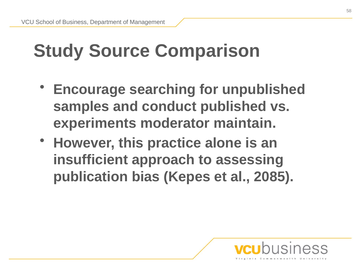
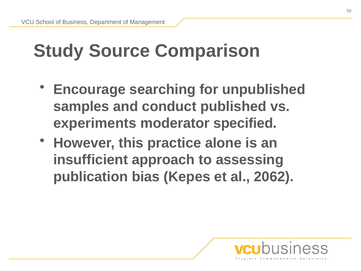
maintain: maintain -> specified
2085: 2085 -> 2062
